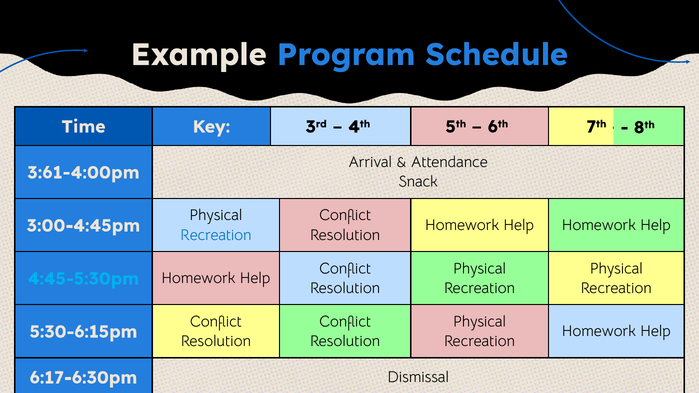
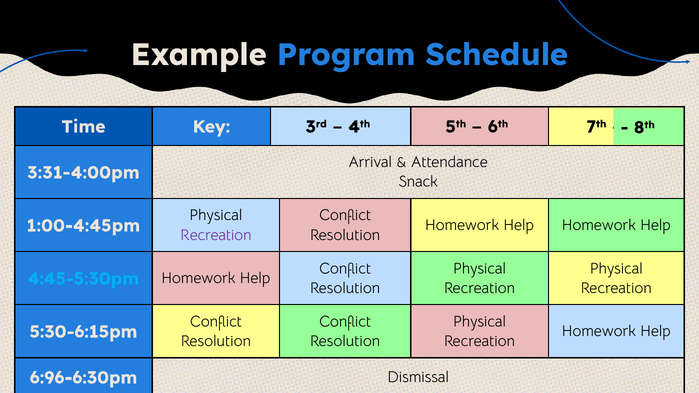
3:61-4:00pm: 3:61-4:00pm -> 3:31-4:00pm
3:00-4:45pm: 3:00-4:45pm -> 1:00-4:45pm
Recreation at (216, 235) colour: blue -> purple
6:17-6:30pm: 6:17-6:30pm -> 6:96-6:30pm
